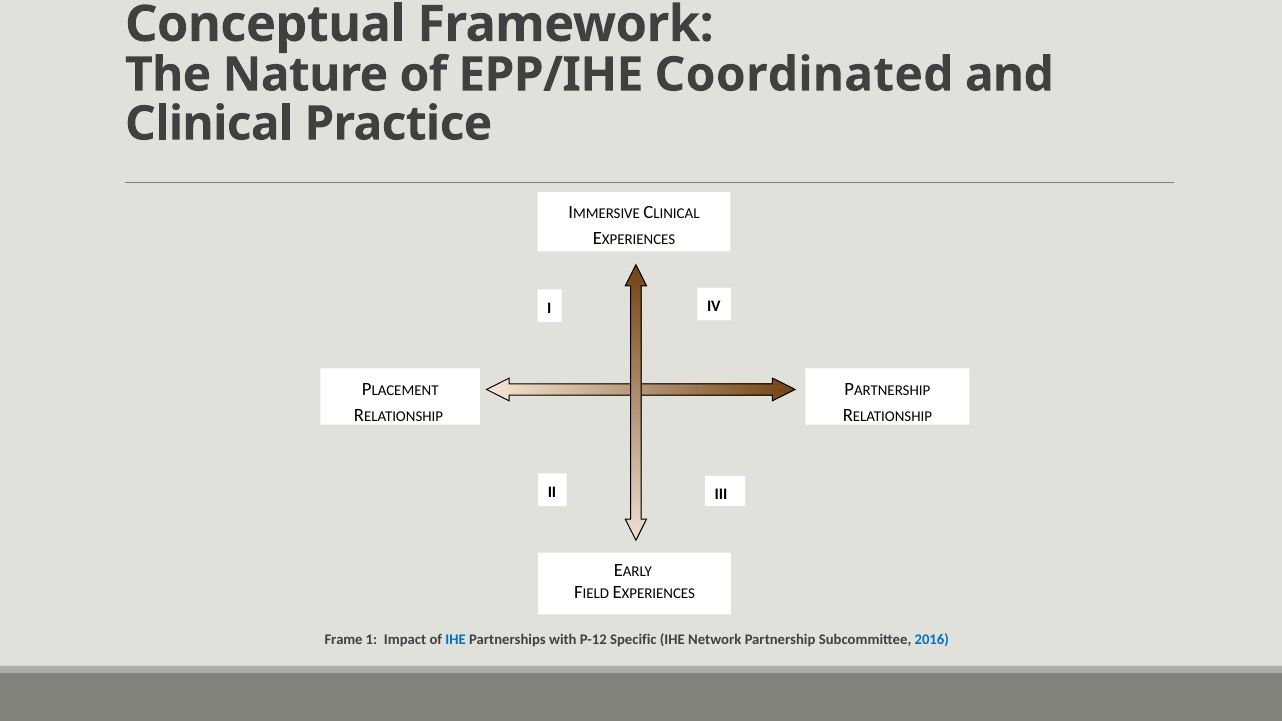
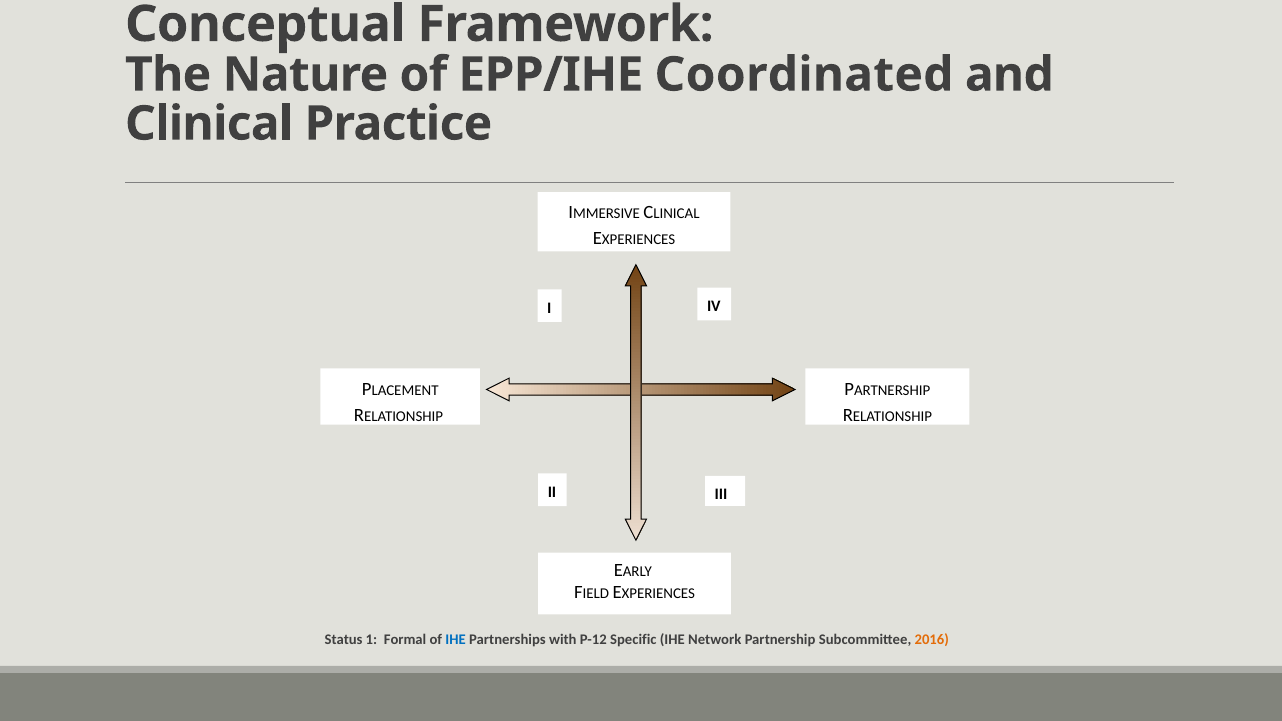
Frame: Frame -> Status
Impact: Impact -> Formal
2016 colour: blue -> orange
